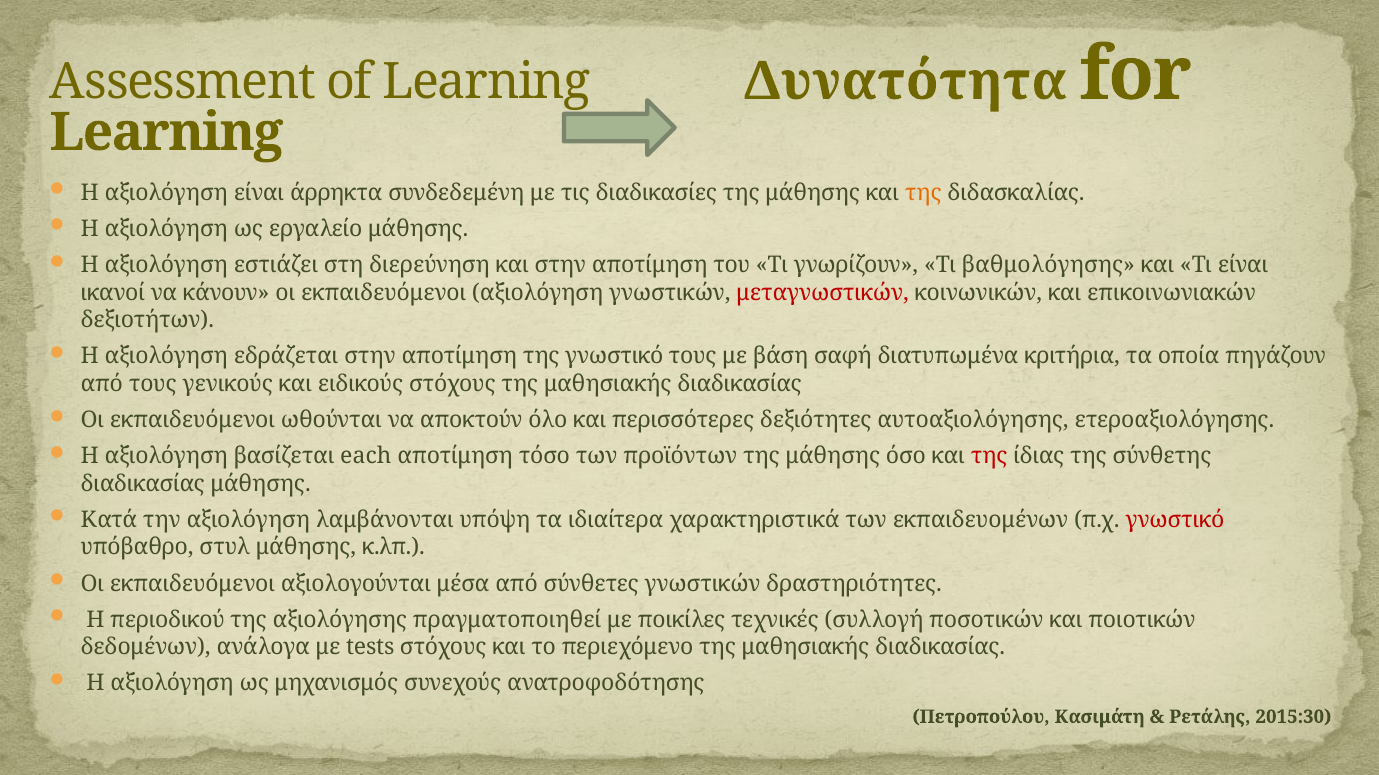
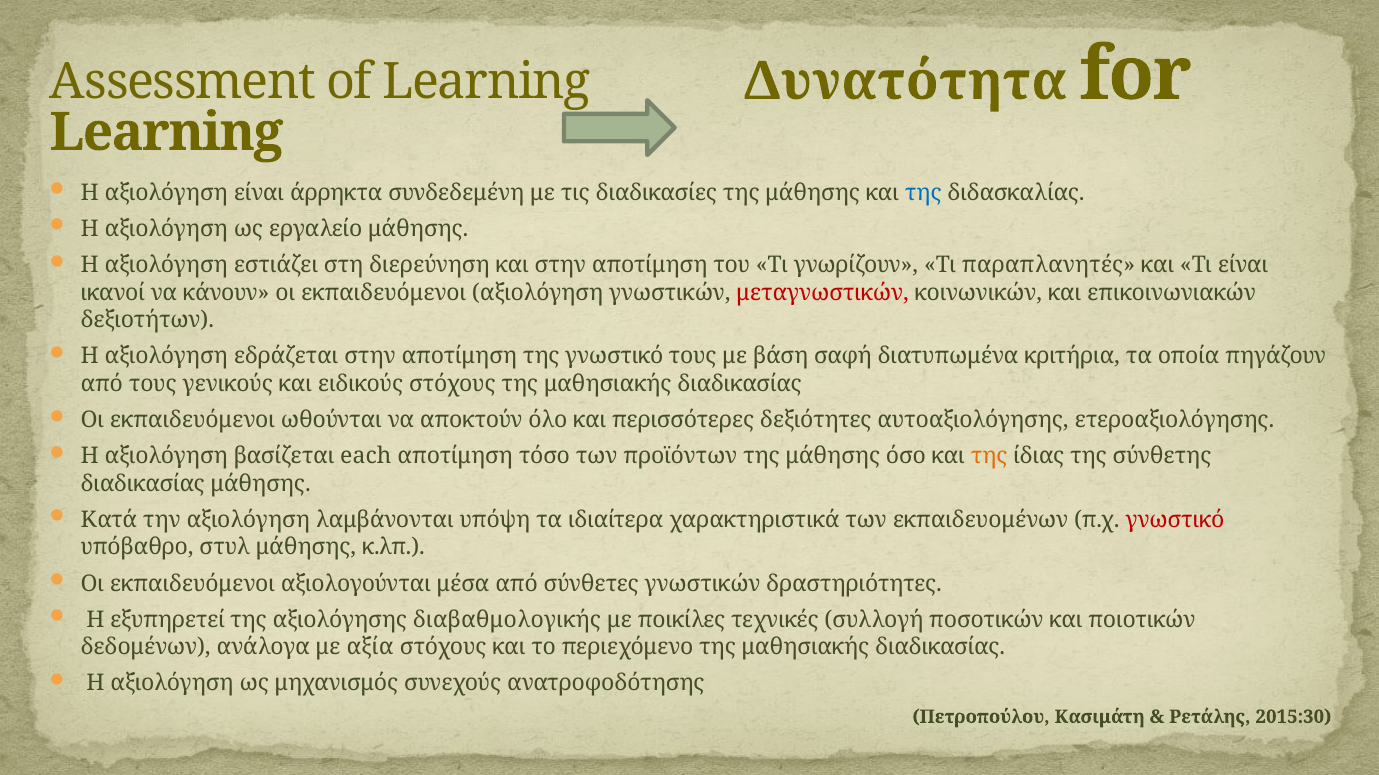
της at (923, 193) colour: orange -> blue
βαθμολόγησης: βαθμολόγησης -> παραπλανητές
της at (989, 457) colour: red -> orange
περιοδικού: περιοδικού -> εξυπηρετεί
πραγματοποιηθεί: πραγματοποιηθεί -> διαβαθμολογικής
tests: tests -> αξία
